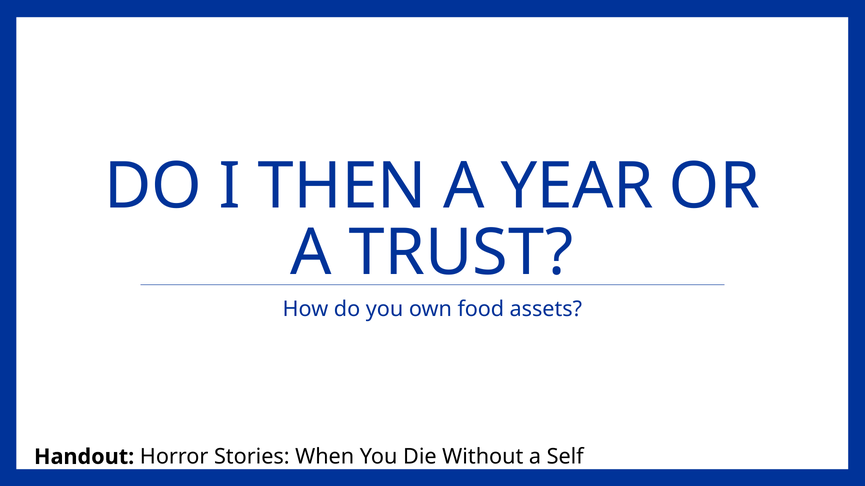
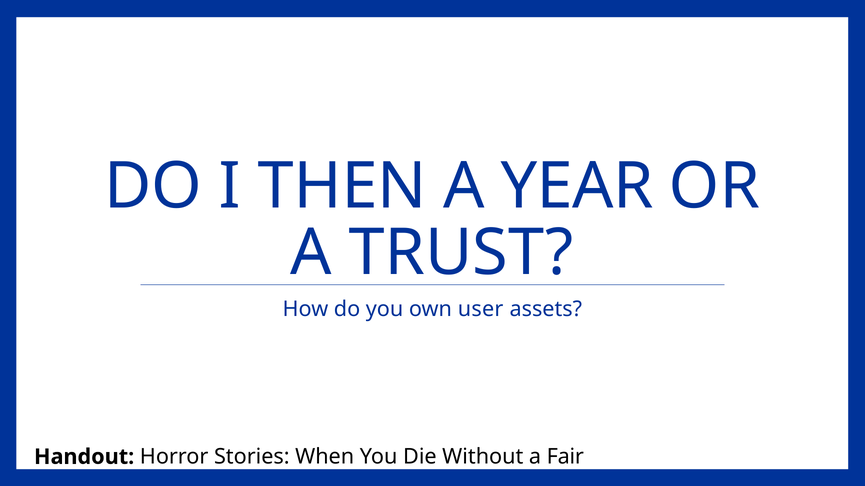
food: food -> user
Self: Self -> Fair
